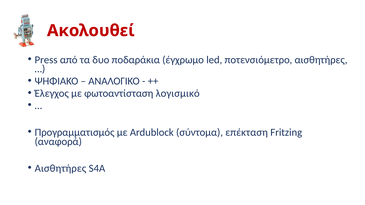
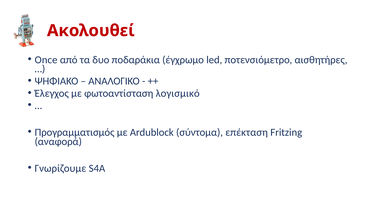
Press: Press -> Once
Αισθητήρες at (60, 169): Αισθητήρες -> Γνωρίζουμε
